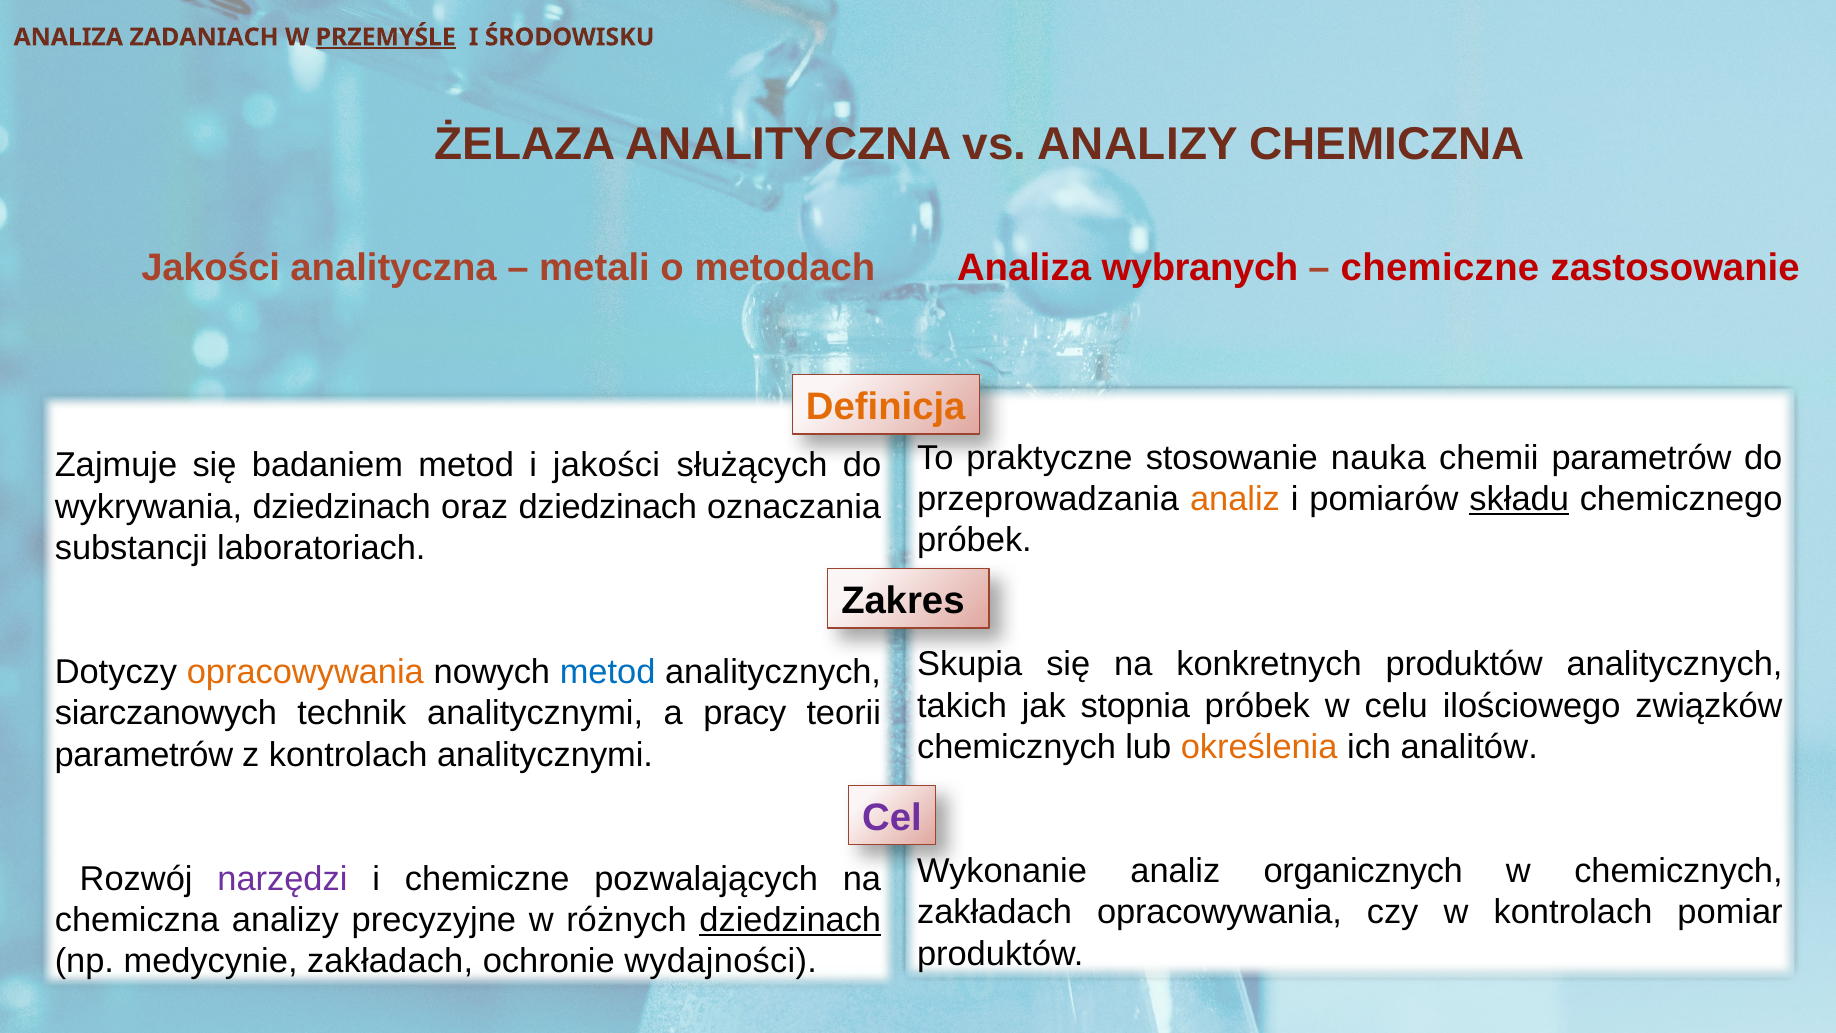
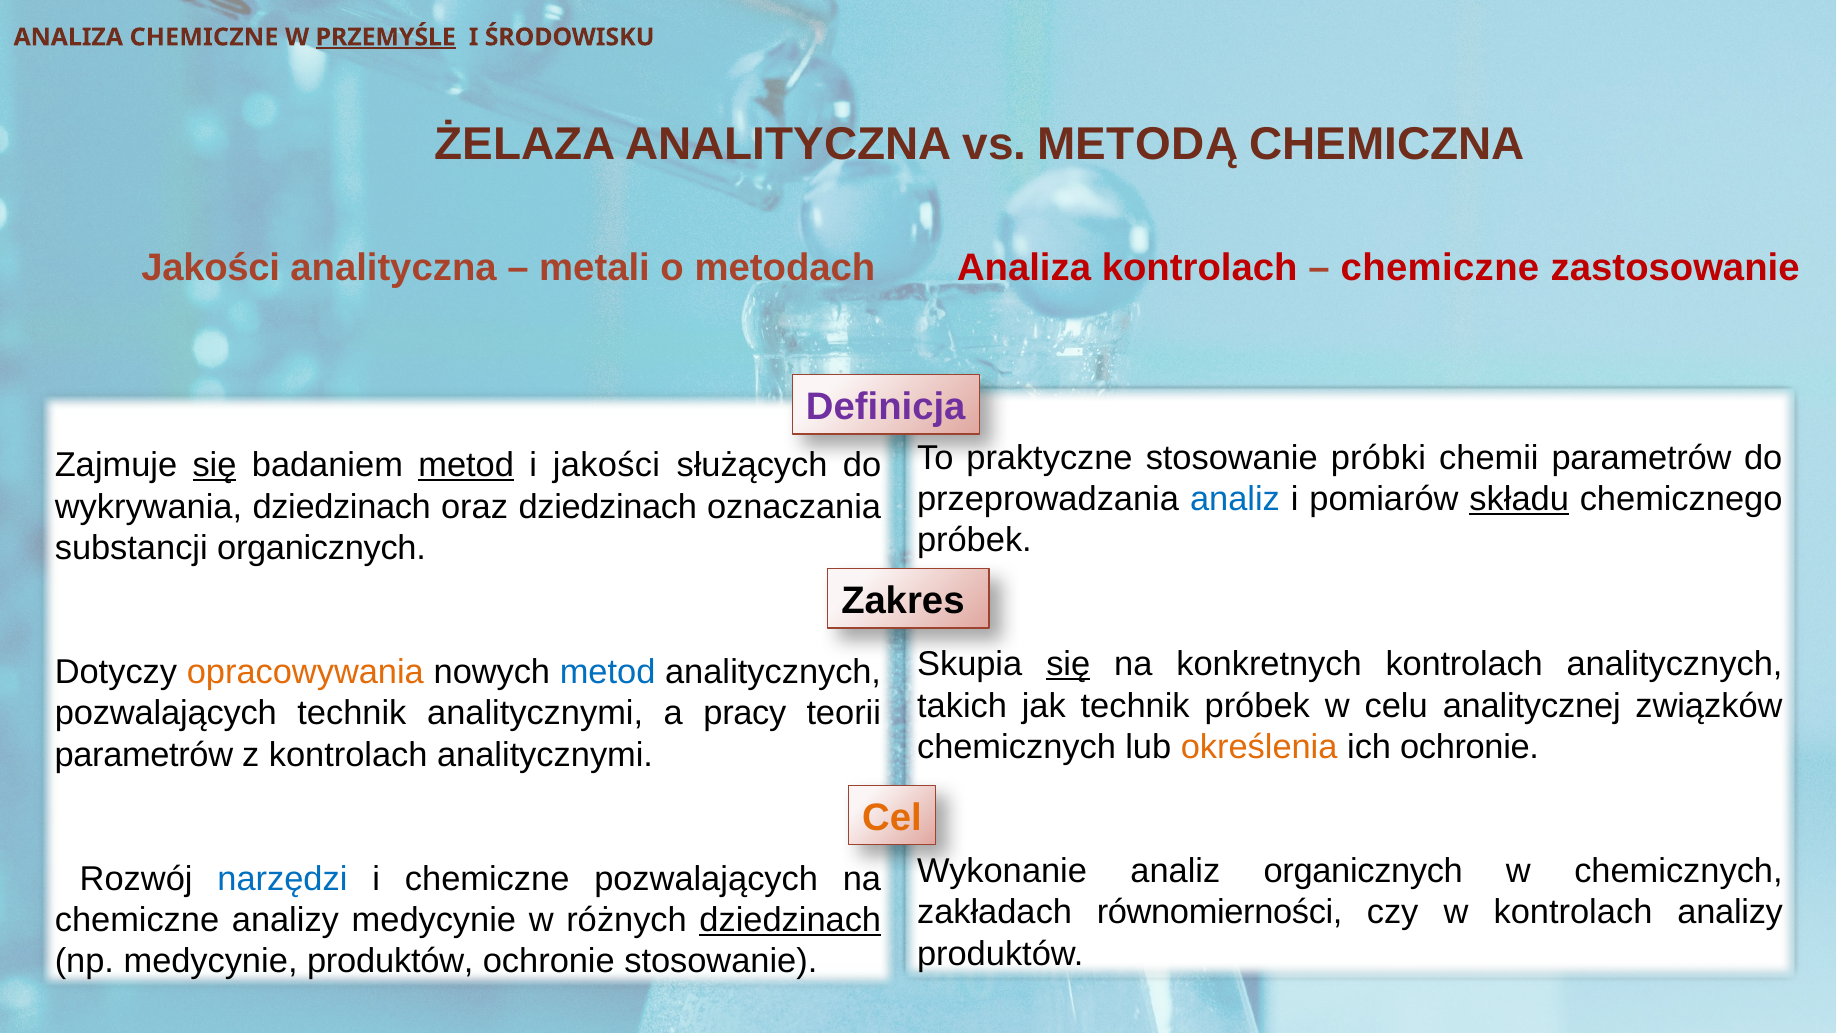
ANALIZA ZADANIACH: ZADANIACH -> CHEMICZNE
vs ANALIZY: ANALIZY -> METODĄ
wybranych at (1200, 268): wybranych -> kontrolach
Definicja colour: orange -> purple
nauka: nauka -> próbki
się at (215, 465) underline: none -> present
metod at (466, 465) underline: none -> present
analiz at (1235, 499) colour: orange -> blue
substancji laboratoriach: laboratoriach -> organicznych
się at (1068, 664) underline: none -> present
konkretnych produktów: produktów -> kontrolach
jak stopnia: stopnia -> technik
ilościowego: ilościowego -> analitycznej
siarczanowych at (166, 713): siarczanowych -> pozwalających
ich analitów: analitów -> ochronie
Cel colour: purple -> orange
narzędzi colour: purple -> blue
zakładach opracowywania: opracowywania -> równomierności
kontrolach pomiar: pomiar -> analizy
chemiczna at (137, 920): chemiczna -> chemiczne
analizy precyzyjne: precyzyjne -> medycynie
medycynie zakładach: zakładach -> produktów
ochronie wydajności: wydajności -> stosowanie
